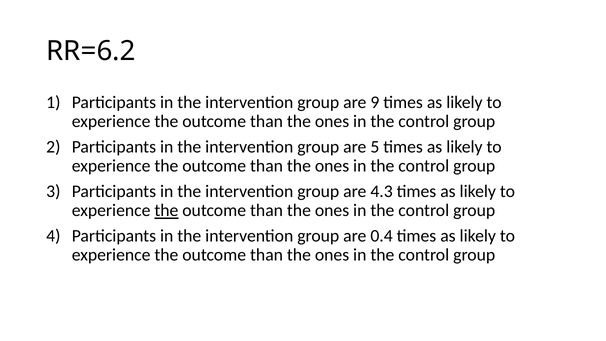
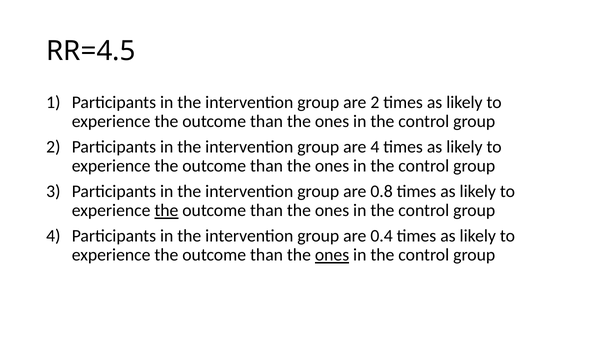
RR=6.2: RR=6.2 -> RR=4.5
are 9: 9 -> 2
are 5: 5 -> 4
4.3: 4.3 -> 0.8
ones at (332, 255) underline: none -> present
